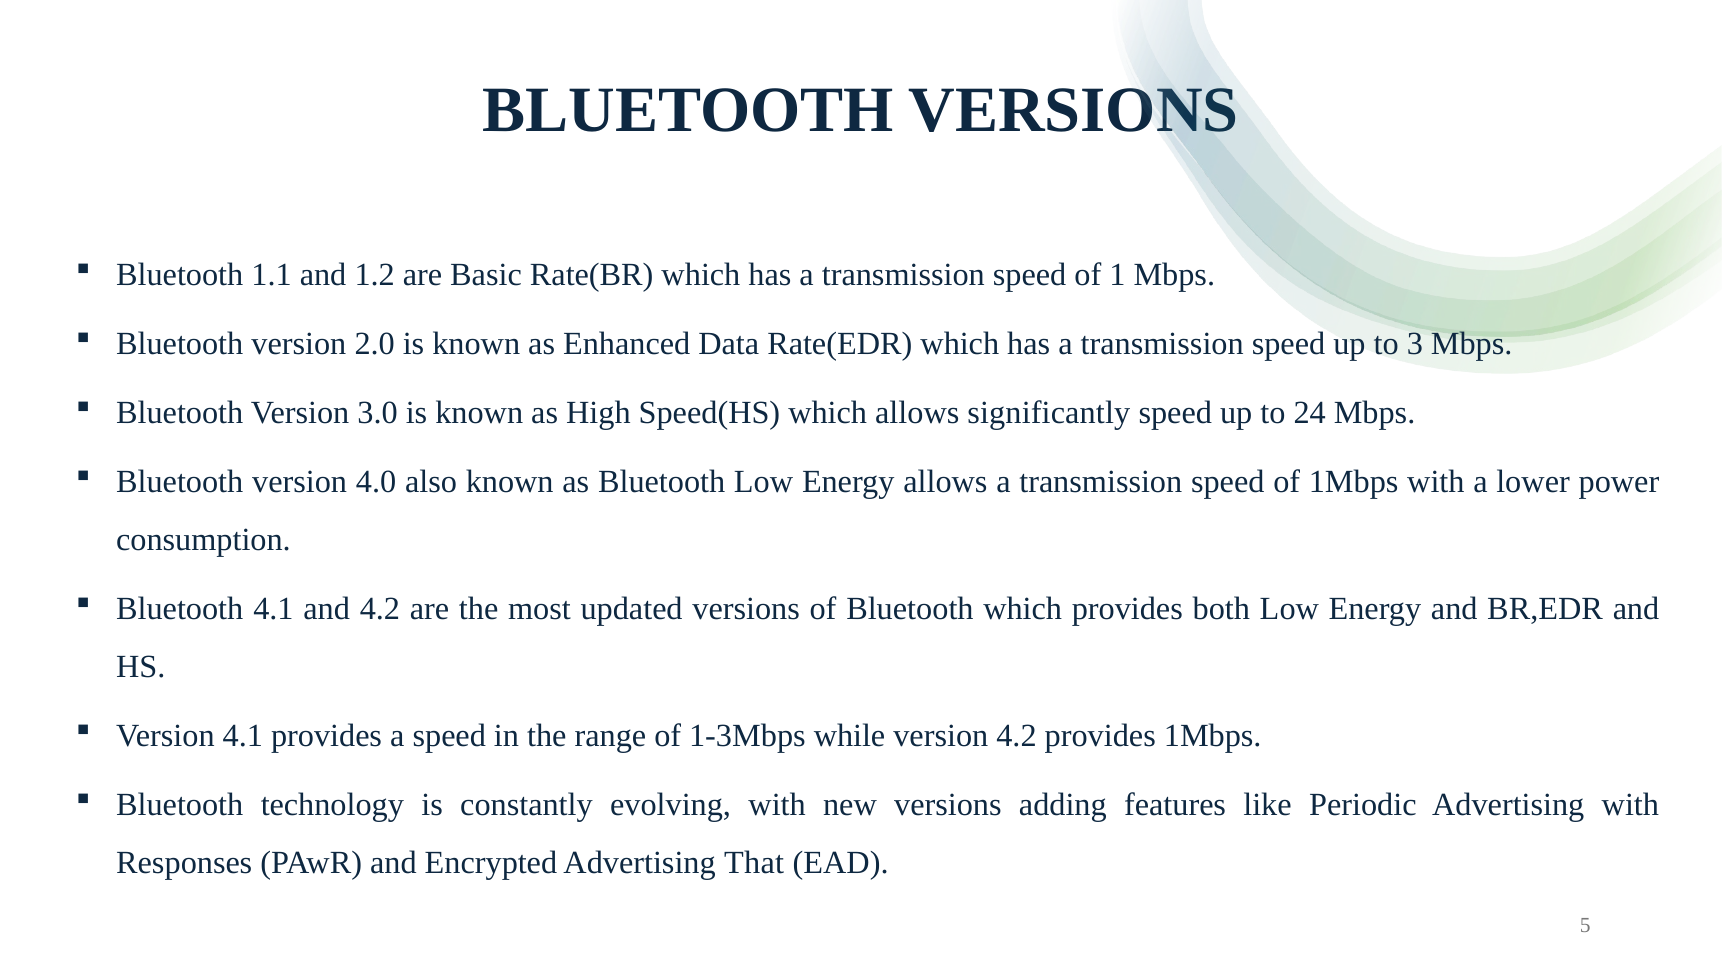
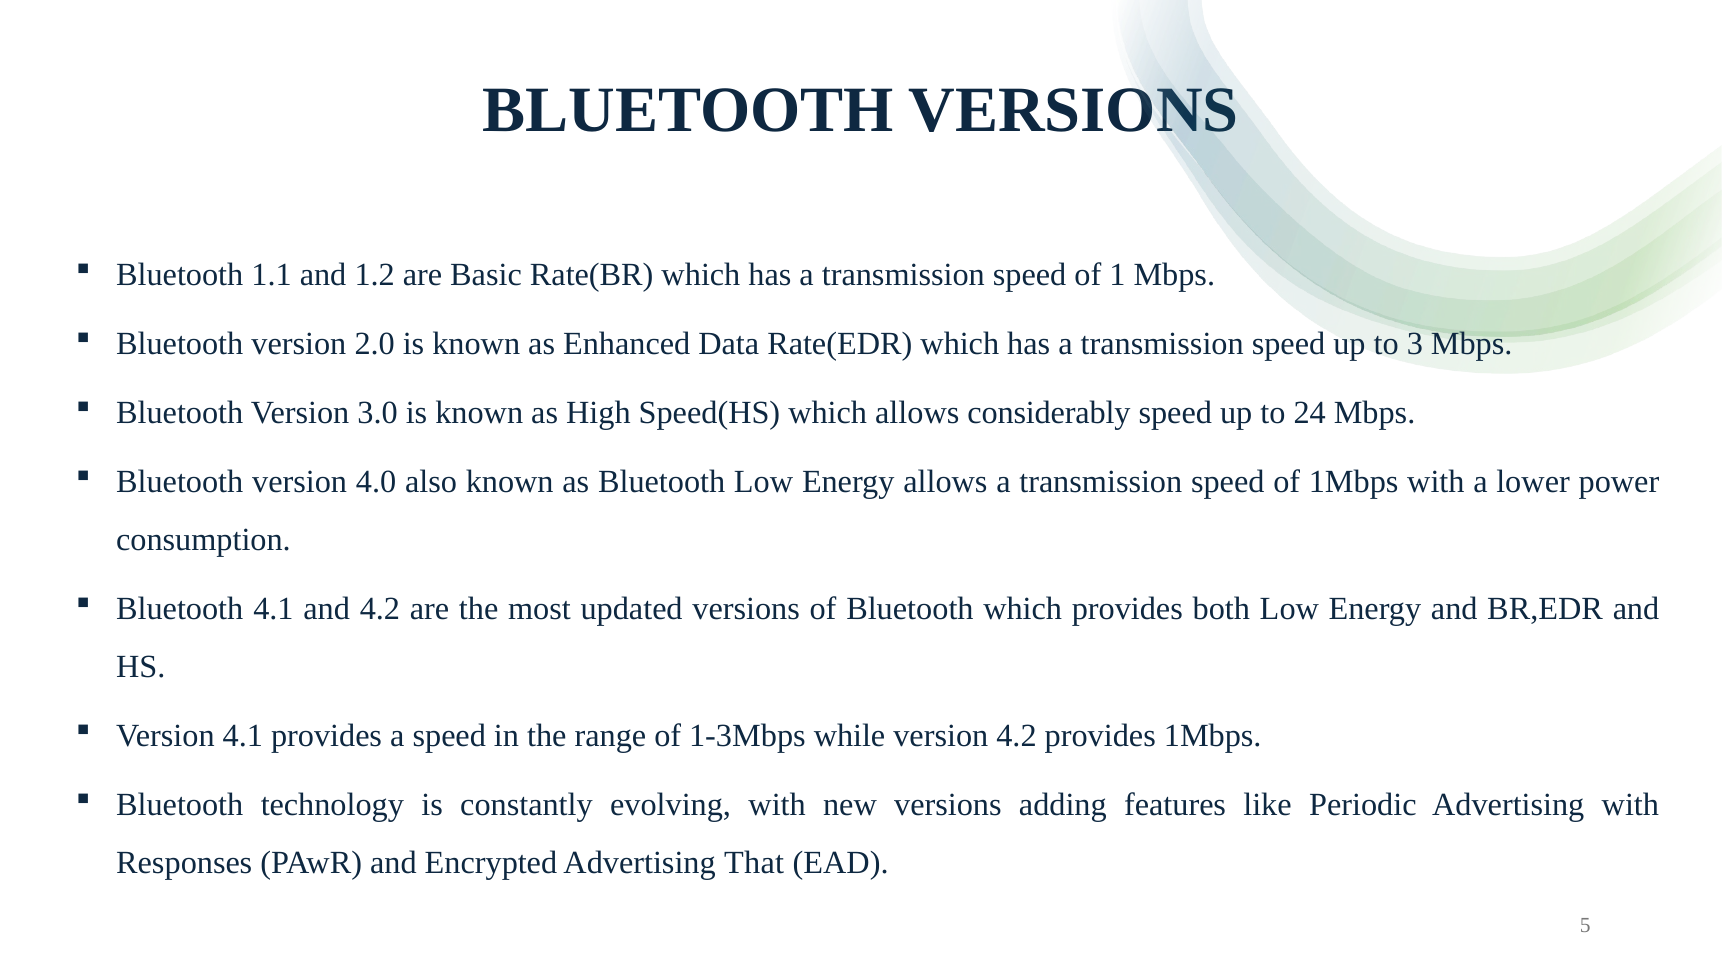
significantly: significantly -> considerably
